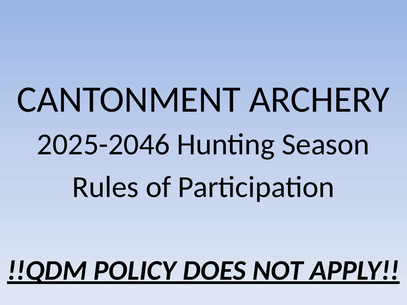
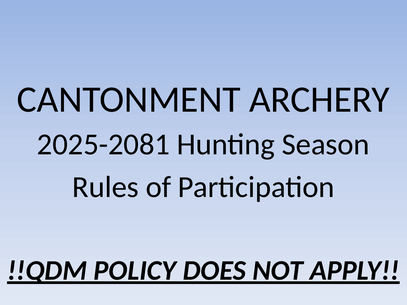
2025-2046: 2025-2046 -> 2025-2081
